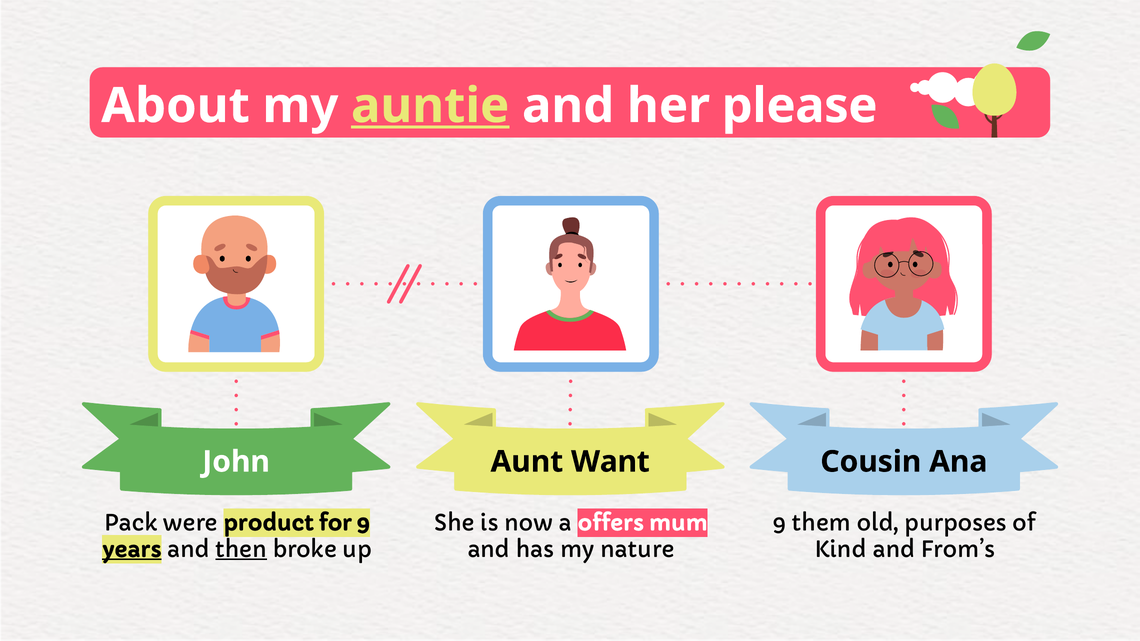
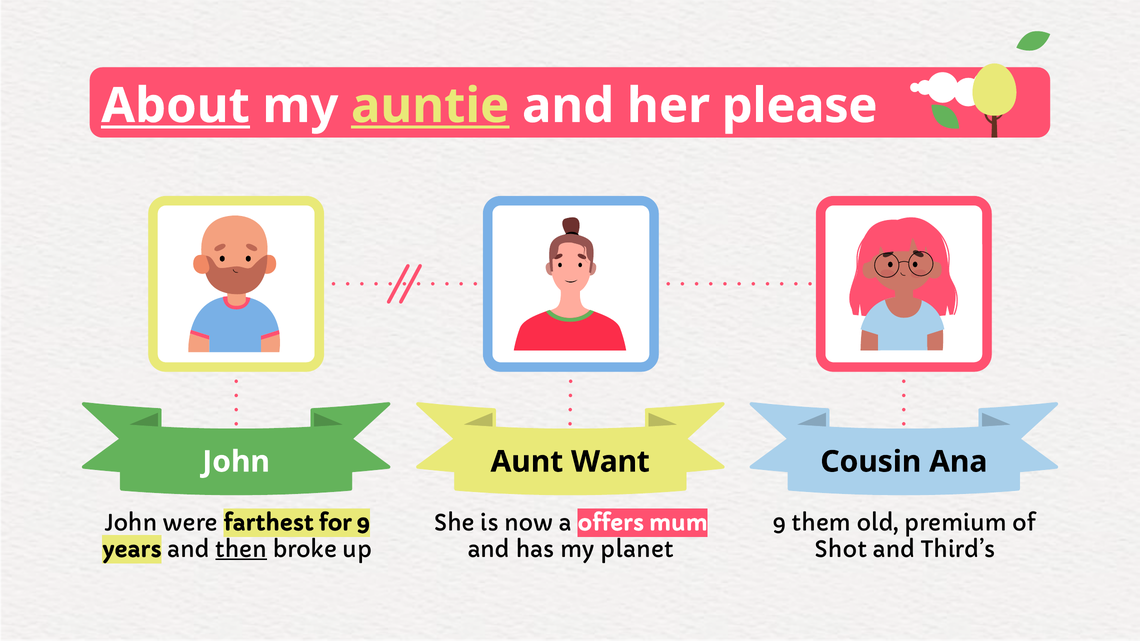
About underline: none -> present
Pack at (131, 523): Pack -> John
product: product -> farthest
purposes: purposes -> premium
years underline: present -> none
nature: nature -> planet
Kind: Kind -> Shot
From’s: From’s -> Third’s
